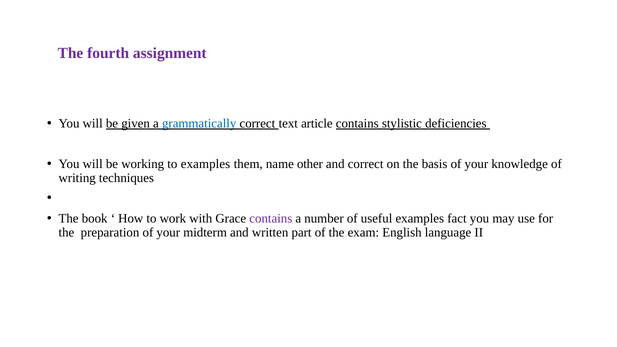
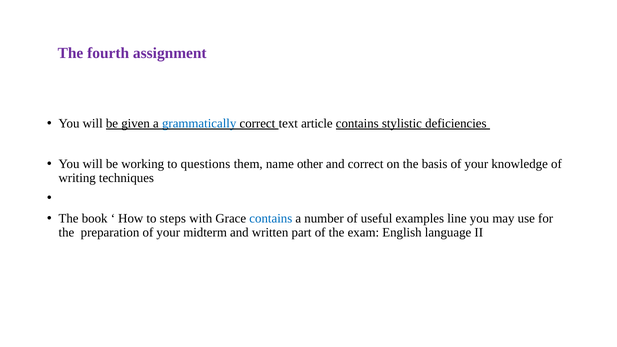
to examples: examples -> questions
work: work -> steps
contains at (271, 219) colour: purple -> blue
fact: fact -> line
